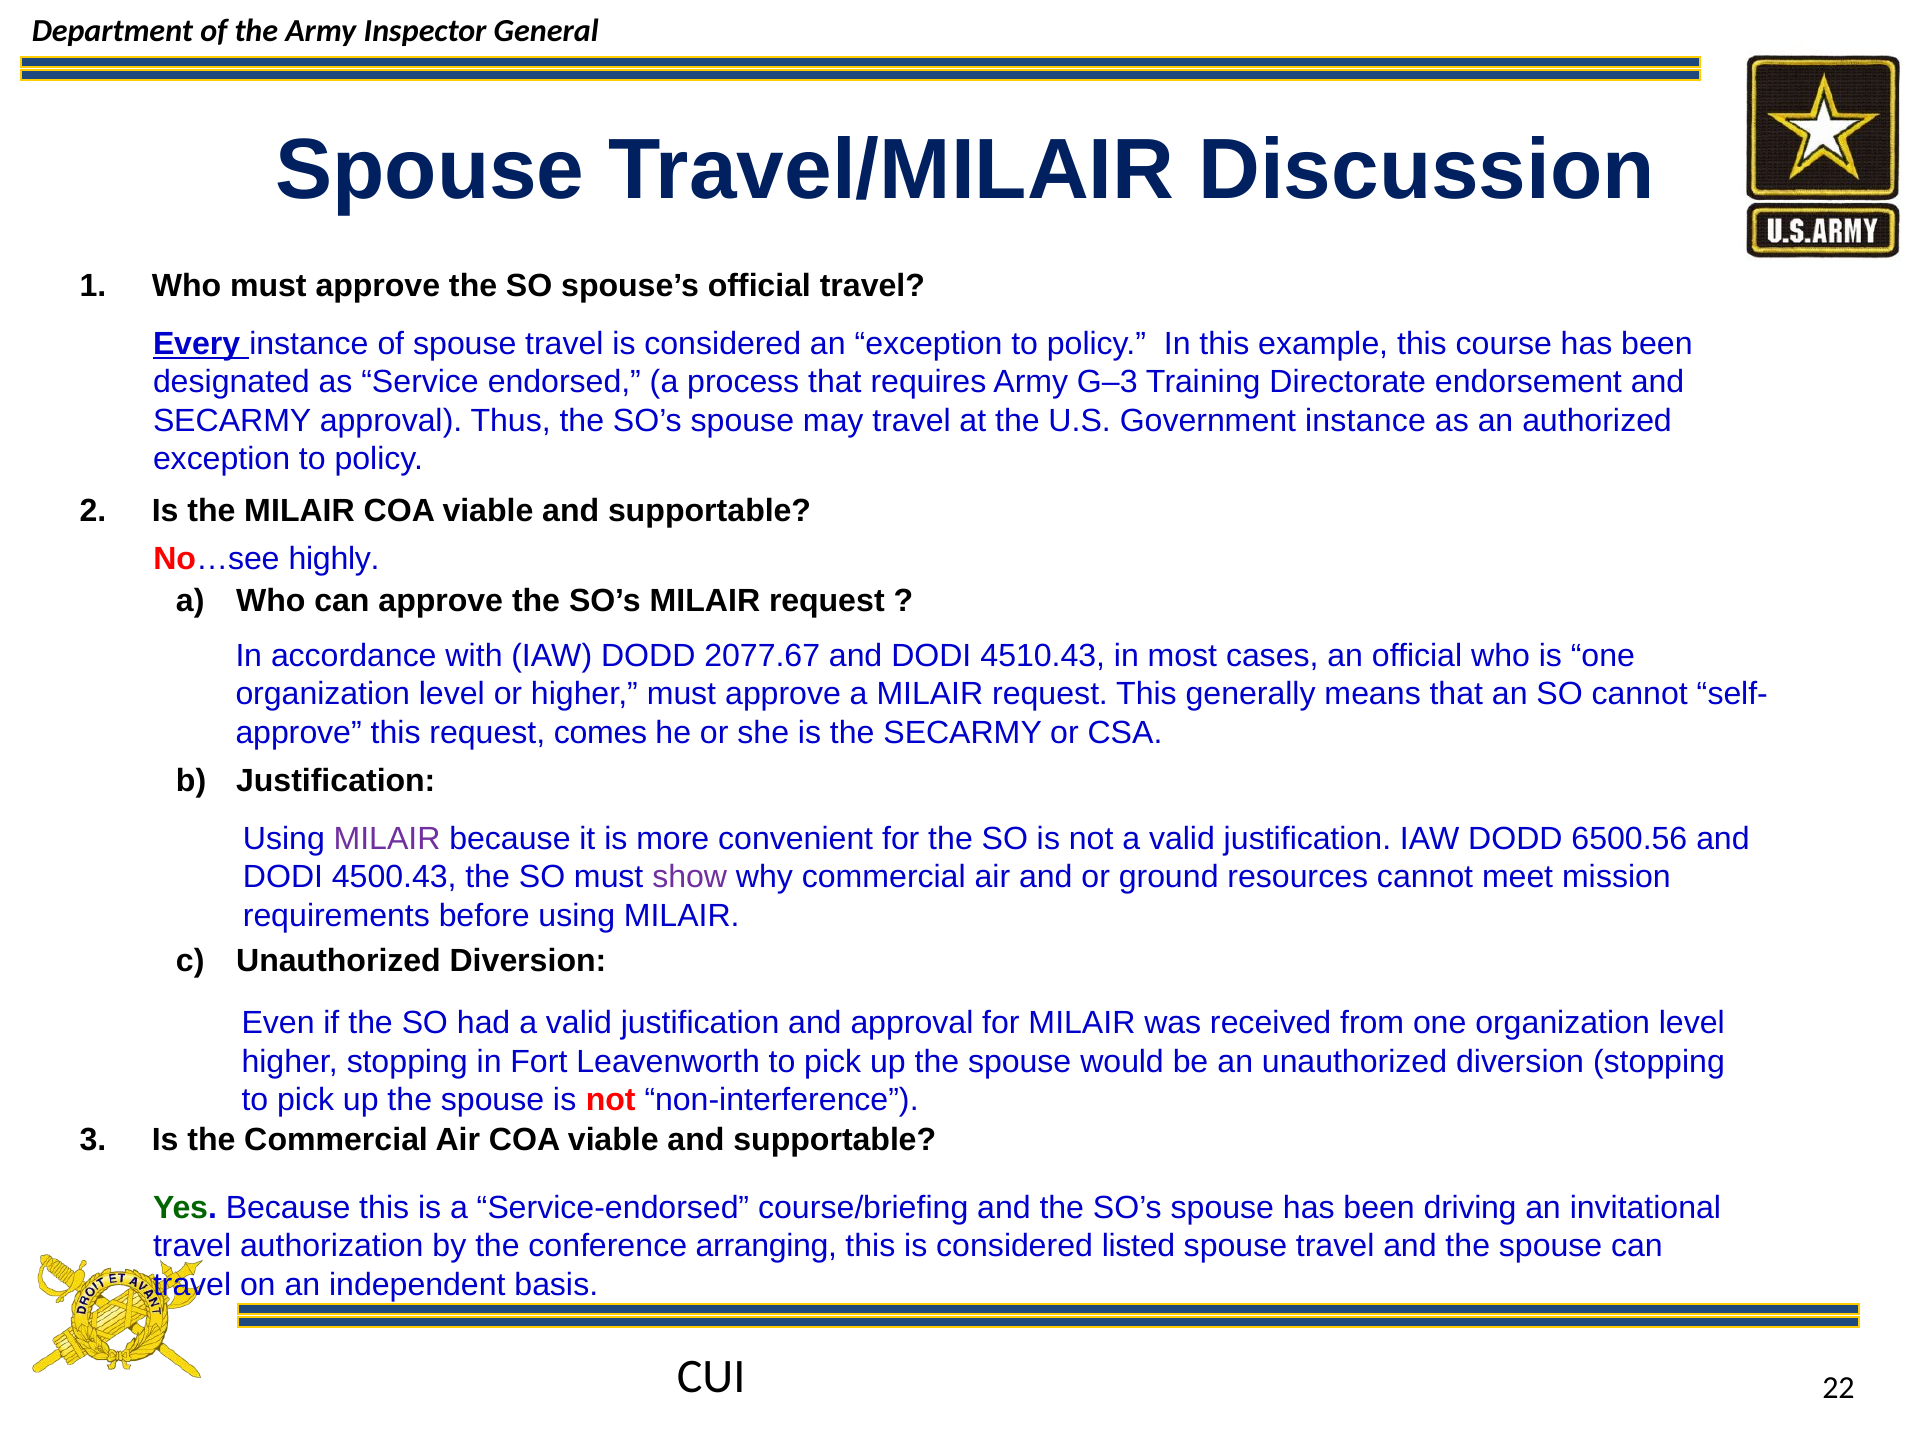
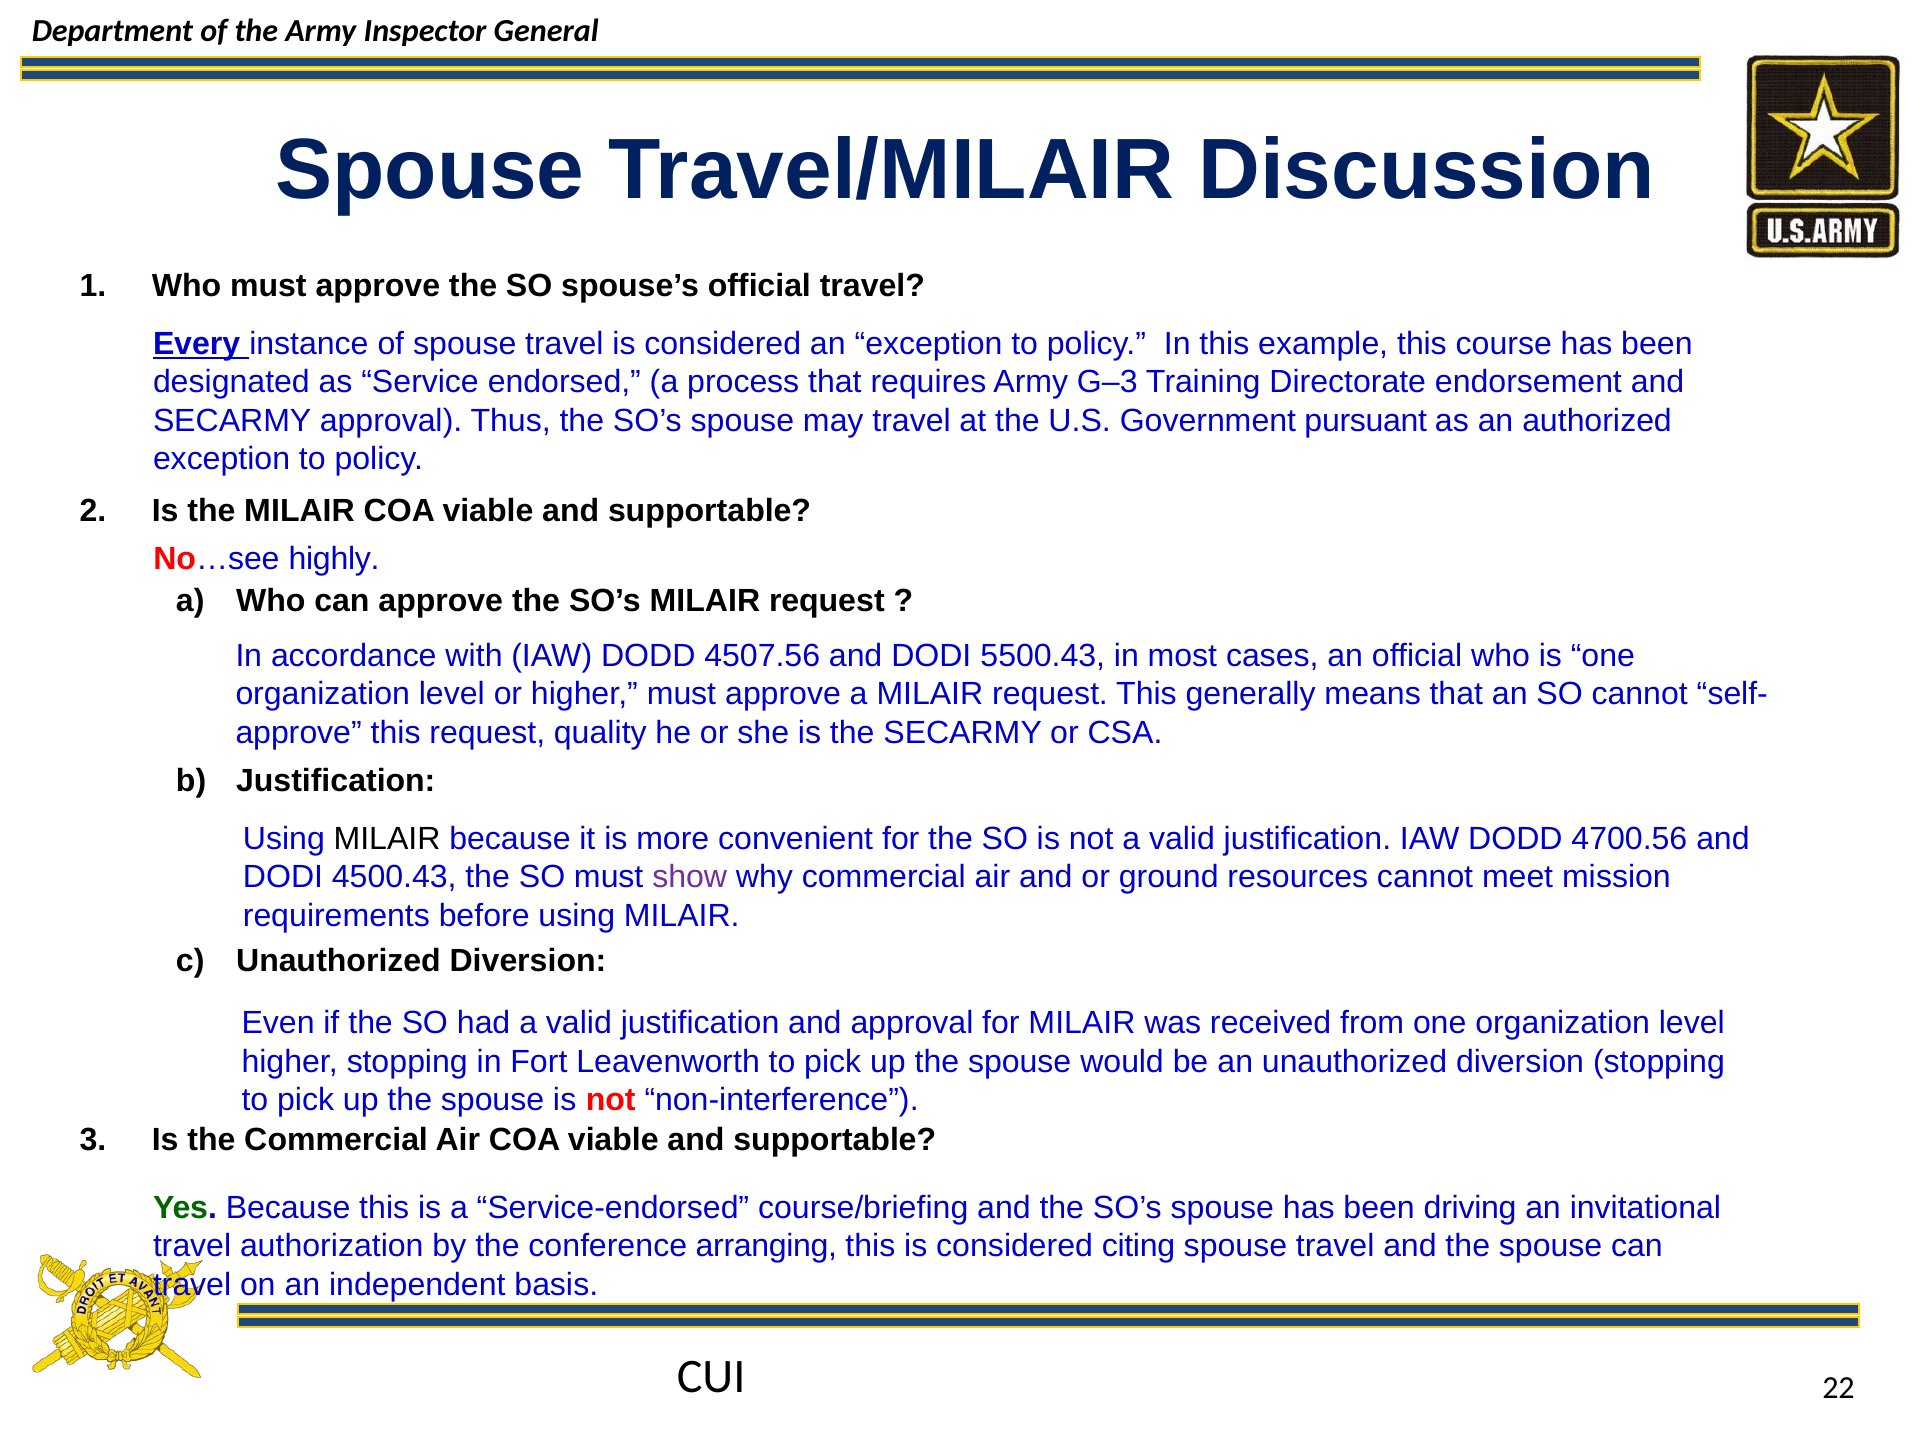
Government instance: instance -> pursuant
2077.67: 2077.67 -> 4507.56
4510.43: 4510.43 -> 5500.43
comes: comes -> quality
MILAIR at (387, 839) colour: purple -> black
6500.56: 6500.56 -> 4700.56
listed: listed -> citing
